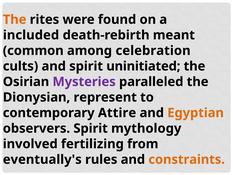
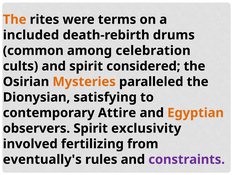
found: found -> terms
meant: meant -> drums
uninitiated: uninitiated -> considered
Mysteries colour: purple -> orange
represent: represent -> satisfying
mythology: mythology -> exclusivity
constraints colour: orange -> purple
